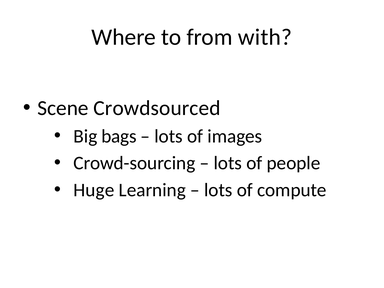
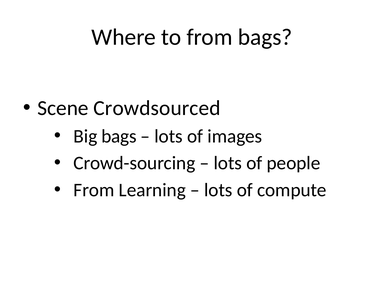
from with: with -> bags
Huge at (94, 190): Huge -> From
